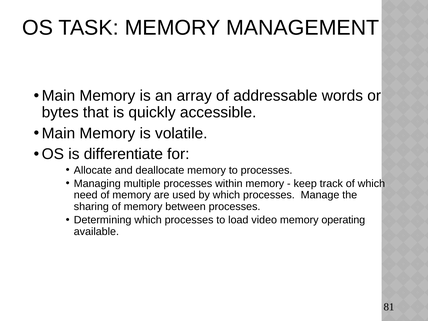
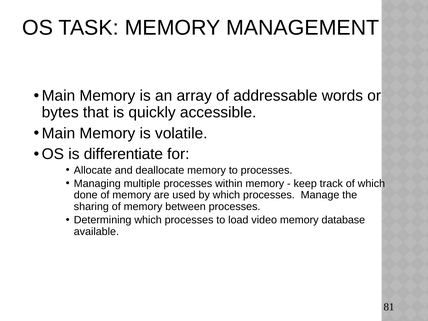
need: need -> done
operating: operating -> database
